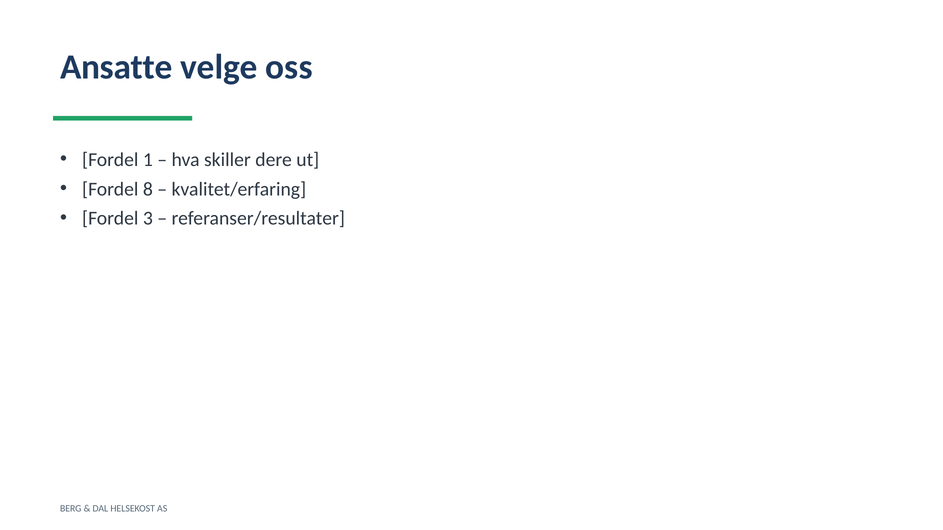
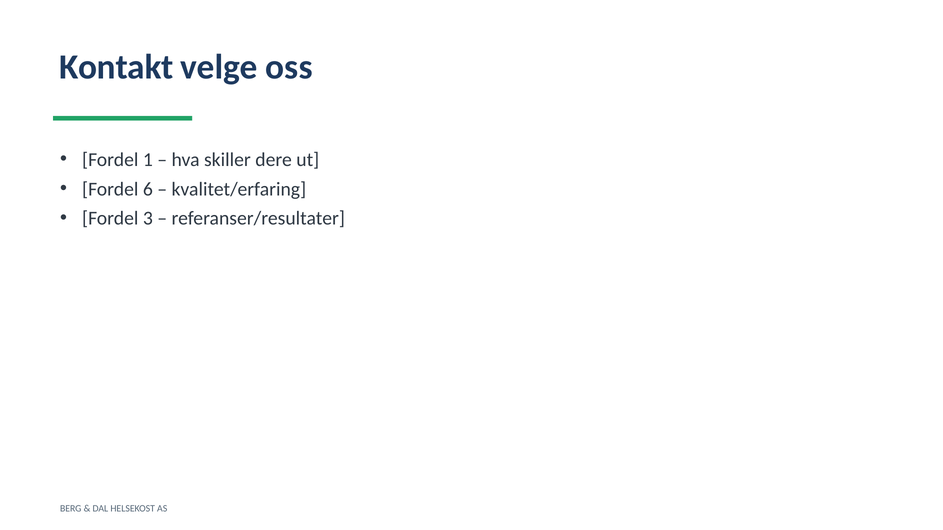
Ansatte: Ansatte -> Kontakt
8: 8 -> 6
